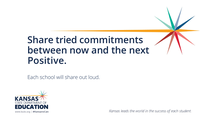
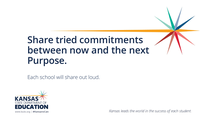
Positive: Positive -> Purpose
